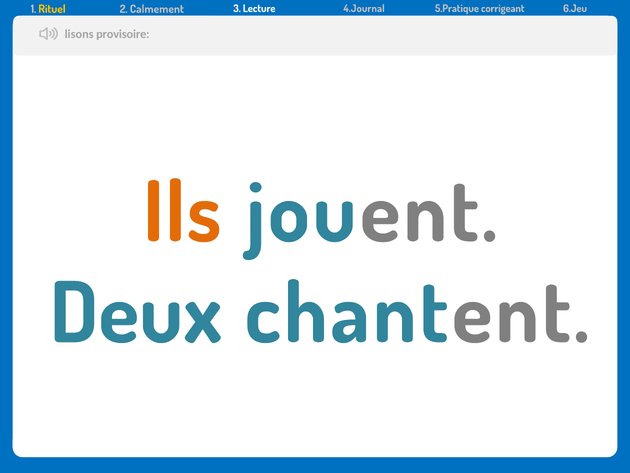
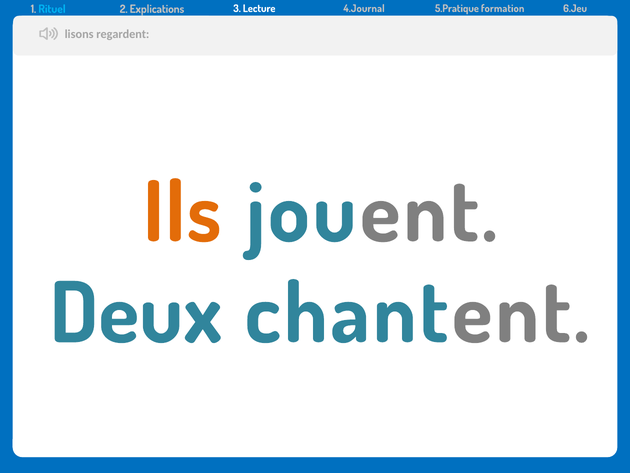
Rituel colour: yellow -> light blue
Calmement: Calmement -> Explications
corrigeant: corrigeant -> formation
provisoire: provisoire -> regardent
